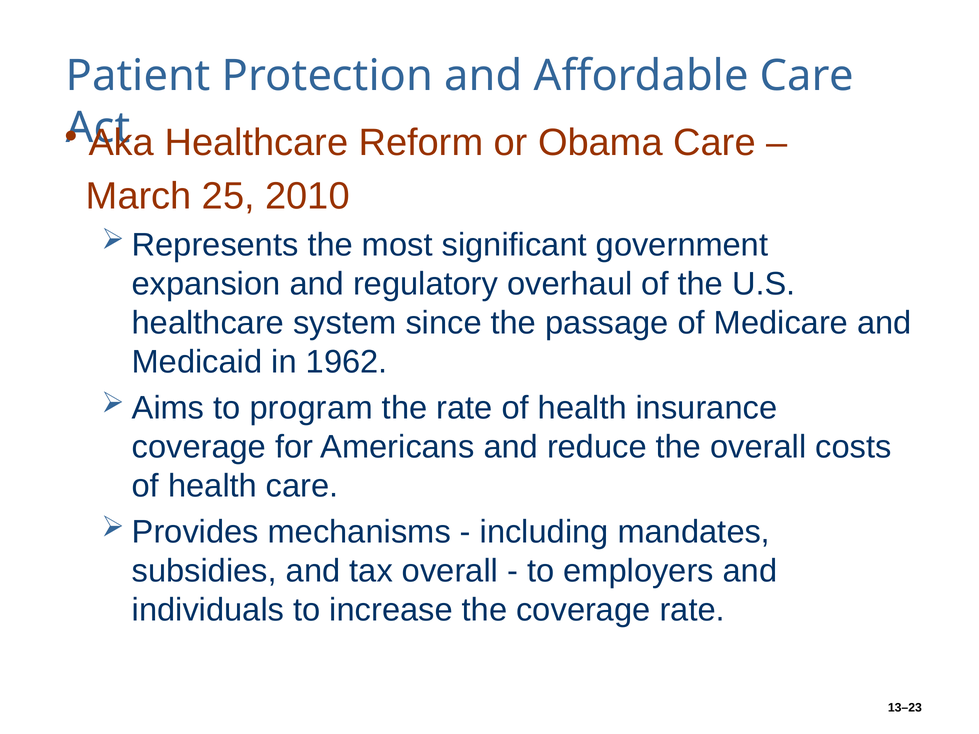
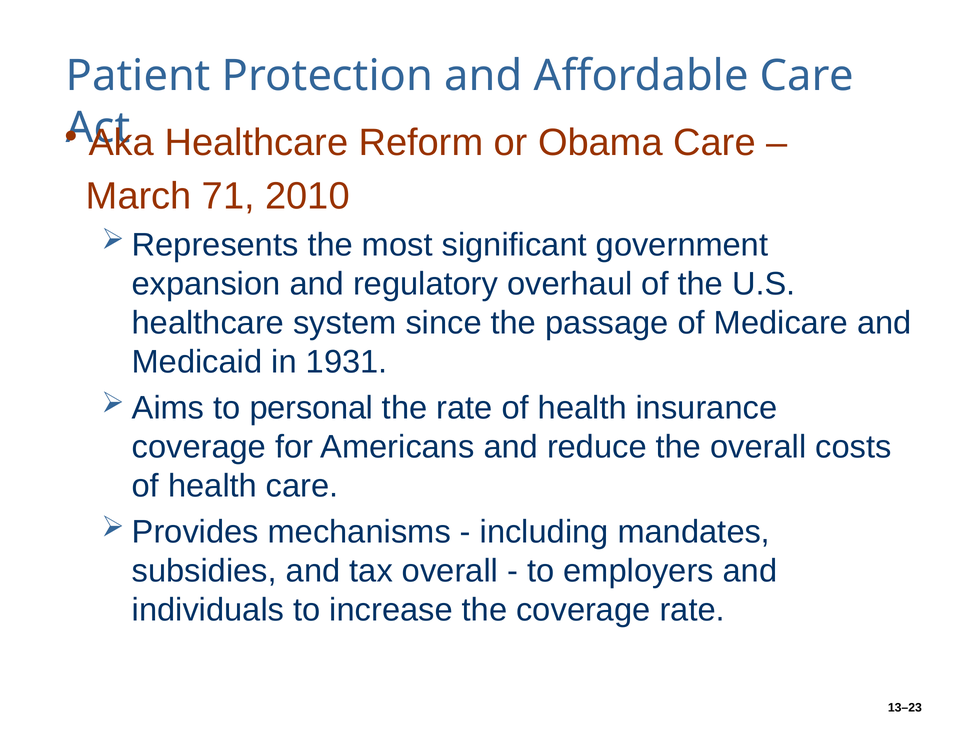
25: 25 -> 71
1962: 1962 -> 1931
program: program -> personal
